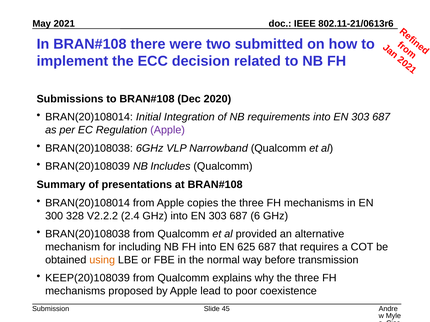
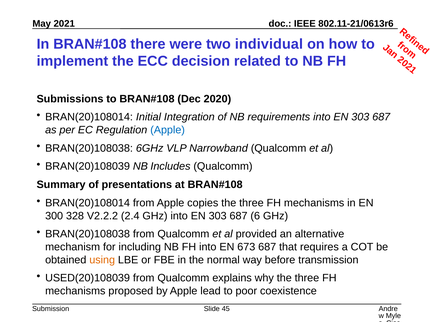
submitted: submitted -> individual
Apple at (168, 130) colour: purple -> blue
625: 625 -> 673
KEEP(20)108039: KEEP(20)108039 -> USED(20)108039
